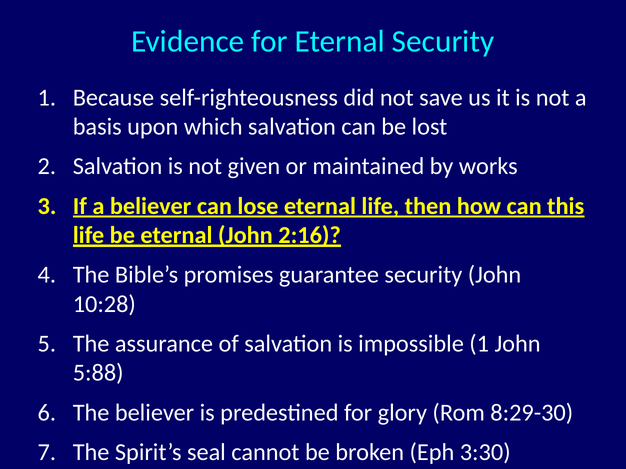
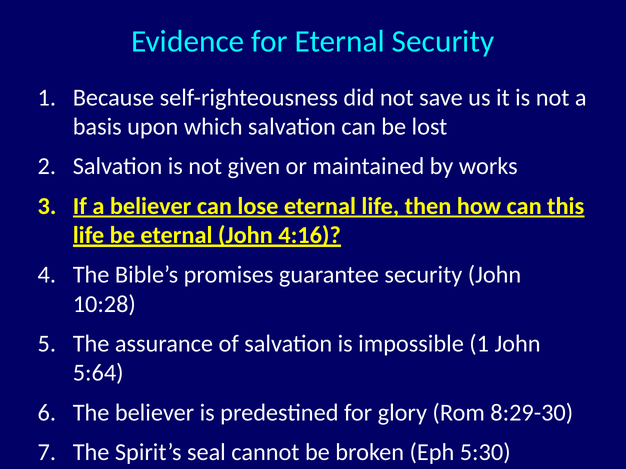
2:16: 2:16 -> 4:16
5:88: 5:88 -> 5:64
3:30: 3:30 -> 5:30
